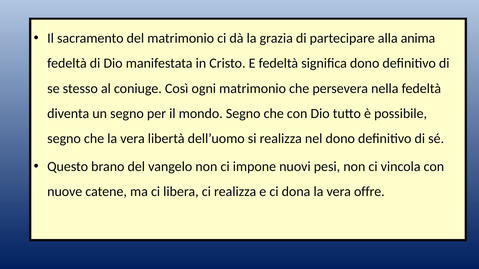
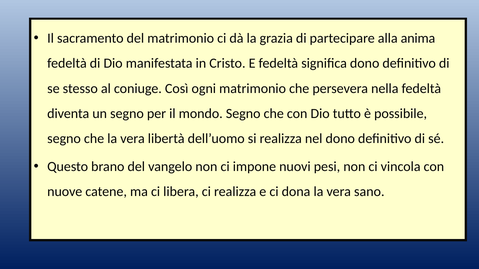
offre: offre -> sano
